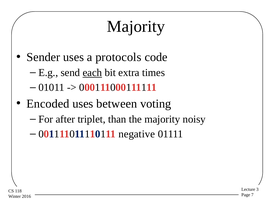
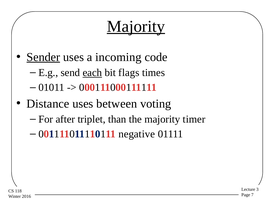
Majority at (136, 26) underline: none -> present
Sender underline: none -> present
protocols: protocols -> incoming
extra: extra -> flags
Encoded: Encoded -> Distance
noisy: noisy -> timer
